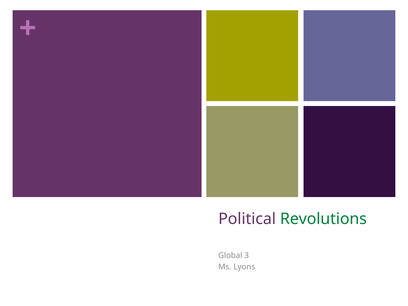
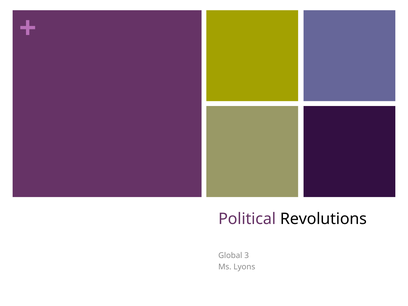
Revolutions colour: green -> black
